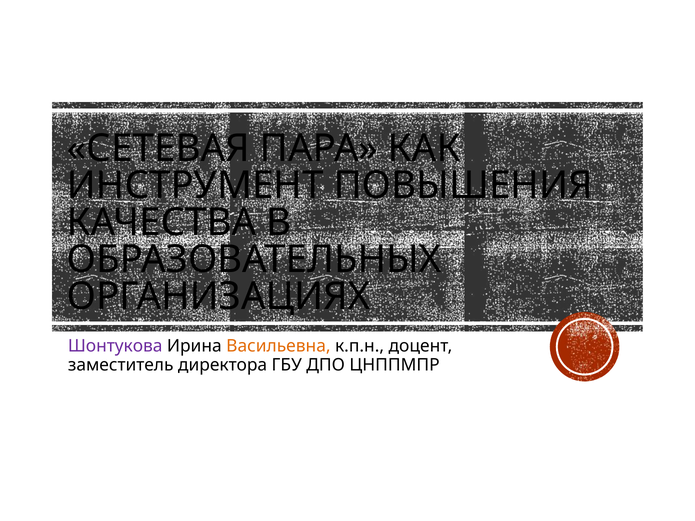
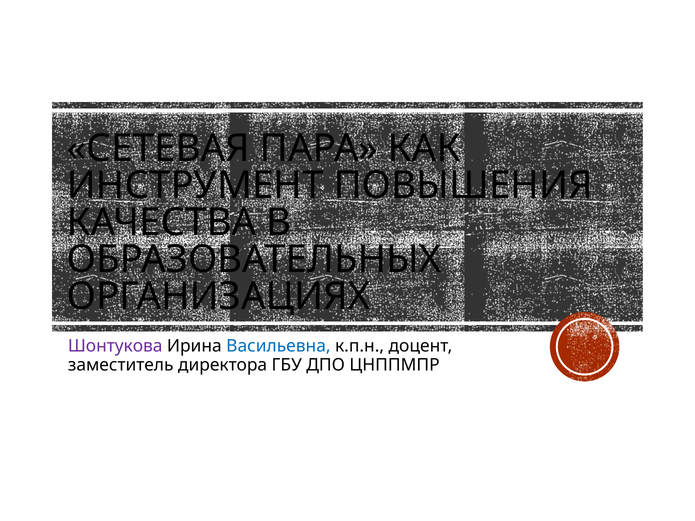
Васильевна colour: orange -> blue
